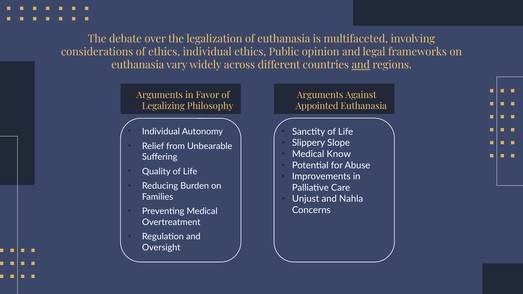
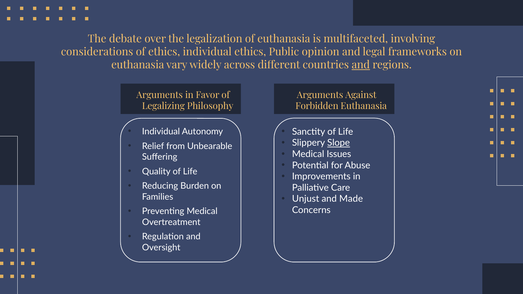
Appointed: Appointed -> Forbidden
Slope underline: none -> present
Know: Know -> Issues
Nahla: Nahla -> Made
